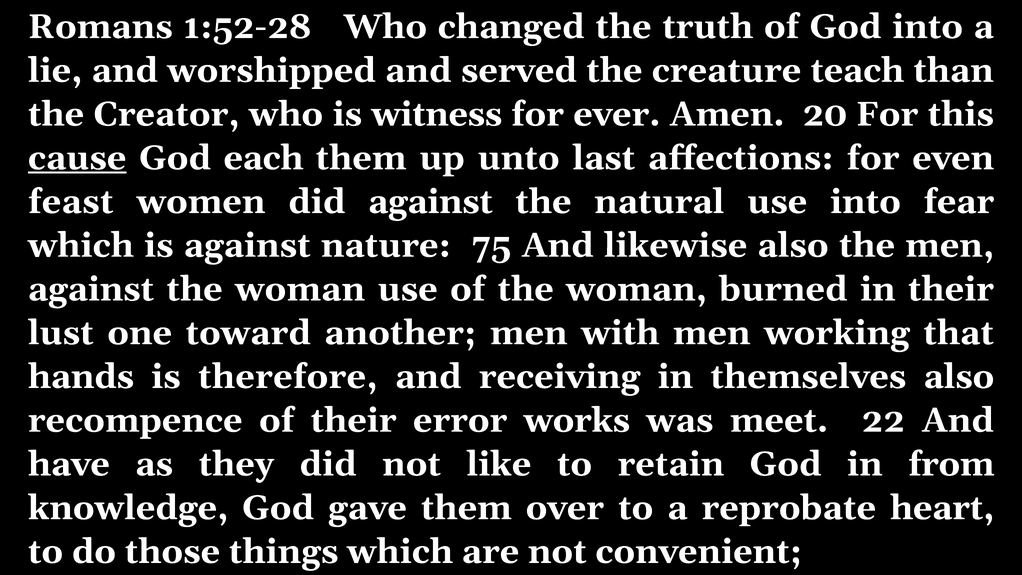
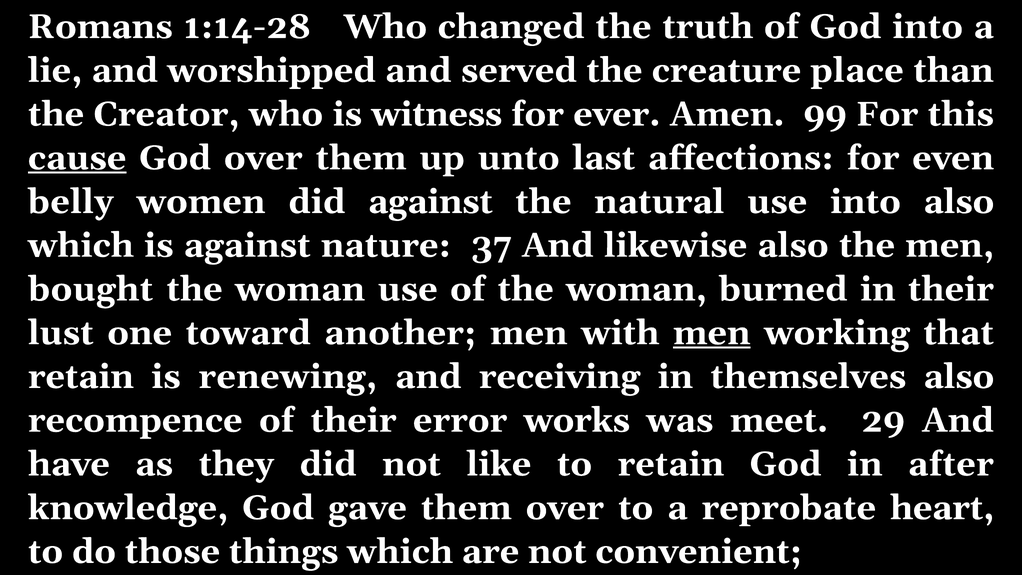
1:52-28: 1:52-28 -> 1:14-28
teach: teach -> place
20: 20 -> 99
God each: each -> over
feast: feast -> belly
into fear: fear -> also
75: 75 -> 37
against at (91, 289): against -> bought
men at (712, 333) underline: none -> present
hands at (81, 377): hands -> retain
therefore: therefore -> renewing
22: 22 -> 29
from: from -> after
